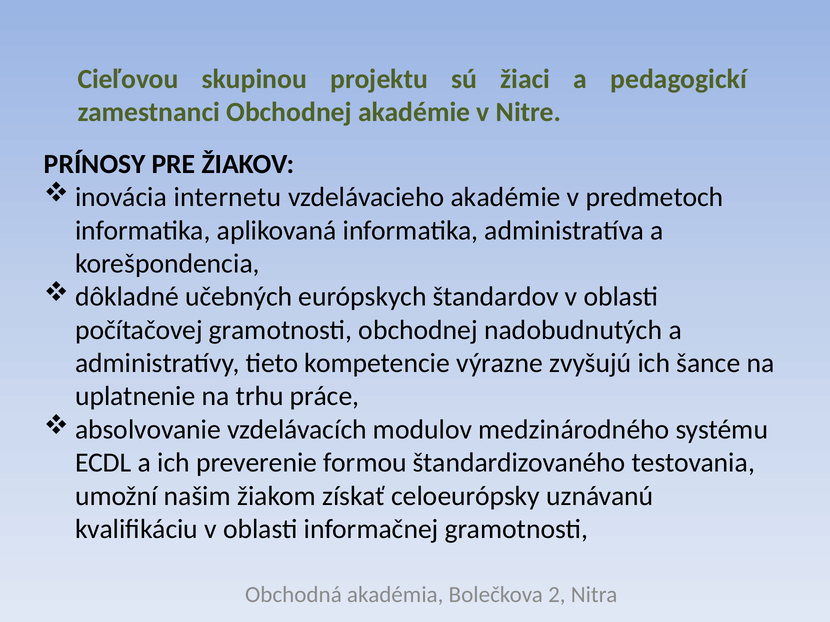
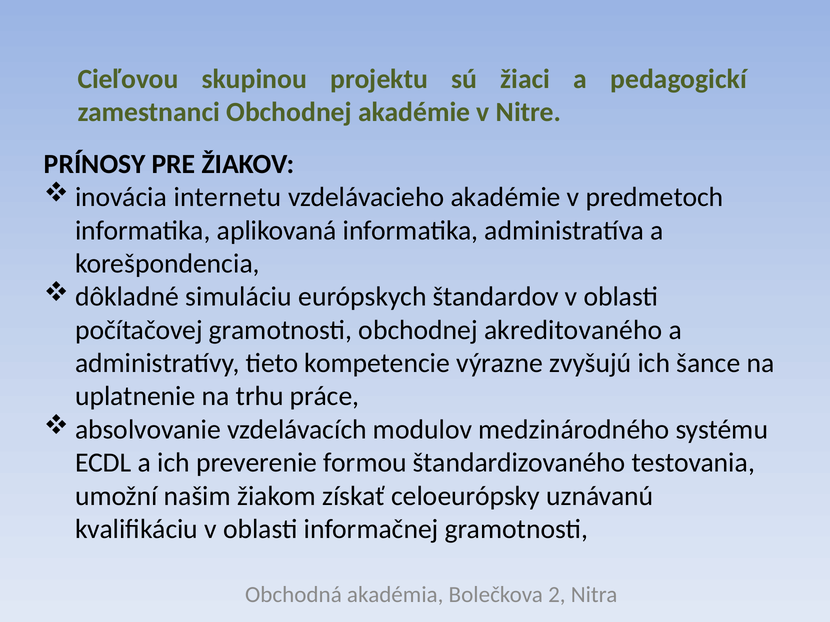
učebných: učebných -> simuláciu
nadobudnutých: nadobudnutých -> akreditovaného
